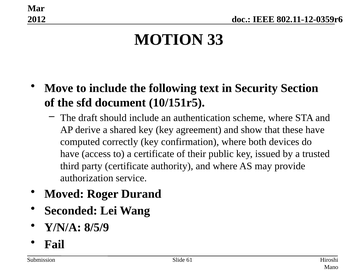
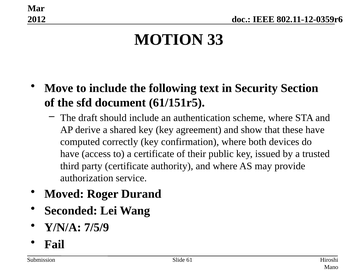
10/151r5: 10/151r5 -> 61/151r5
8/5/9: 8/5/9 -> 7/5/9
